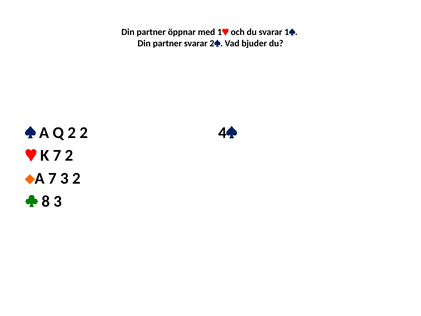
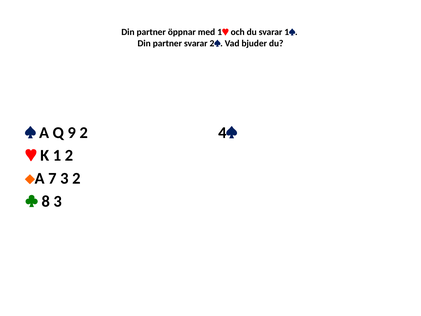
Q 2: 2 -> 9
K 7: 7 -> 1
